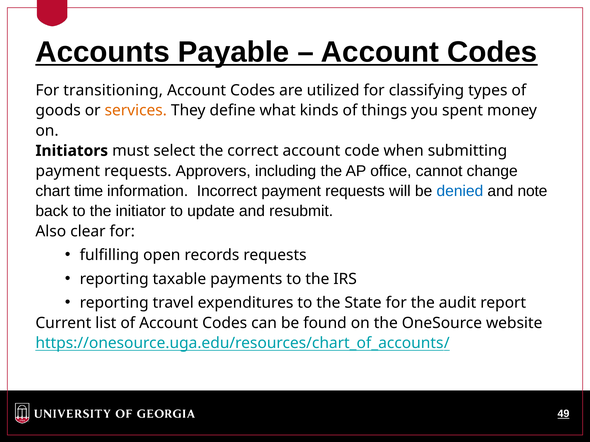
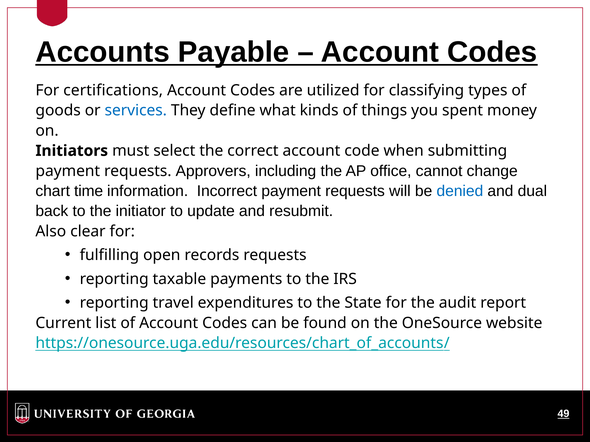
transitioning: transitioning -> certifications
services colour: orange -> blue
note: note -> dual
